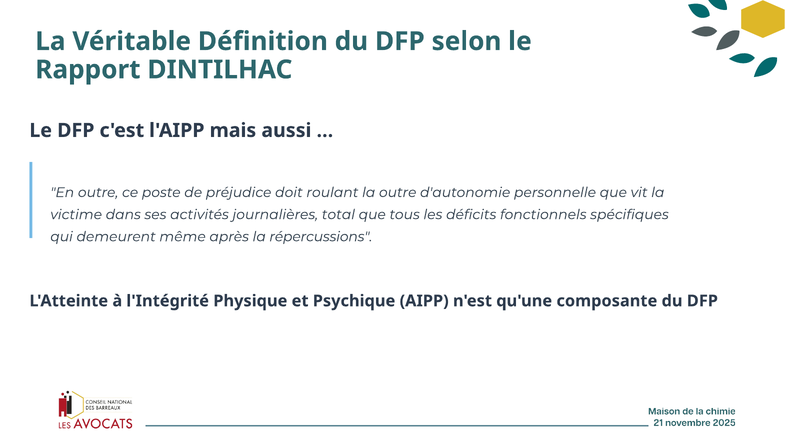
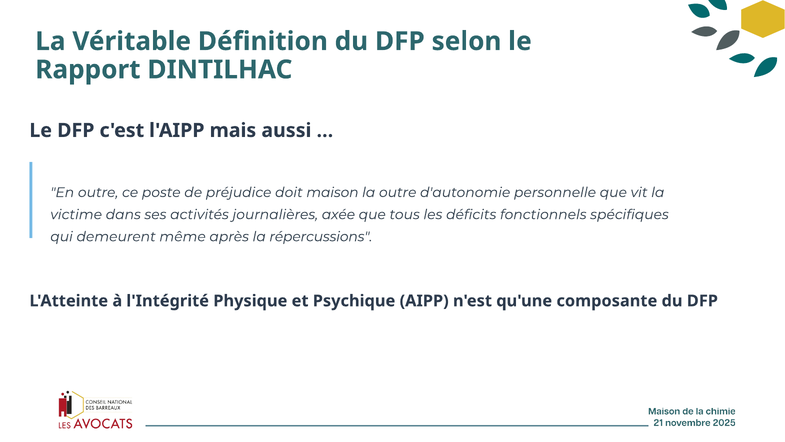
roulant: roulant -> maison
total: total -> axée
